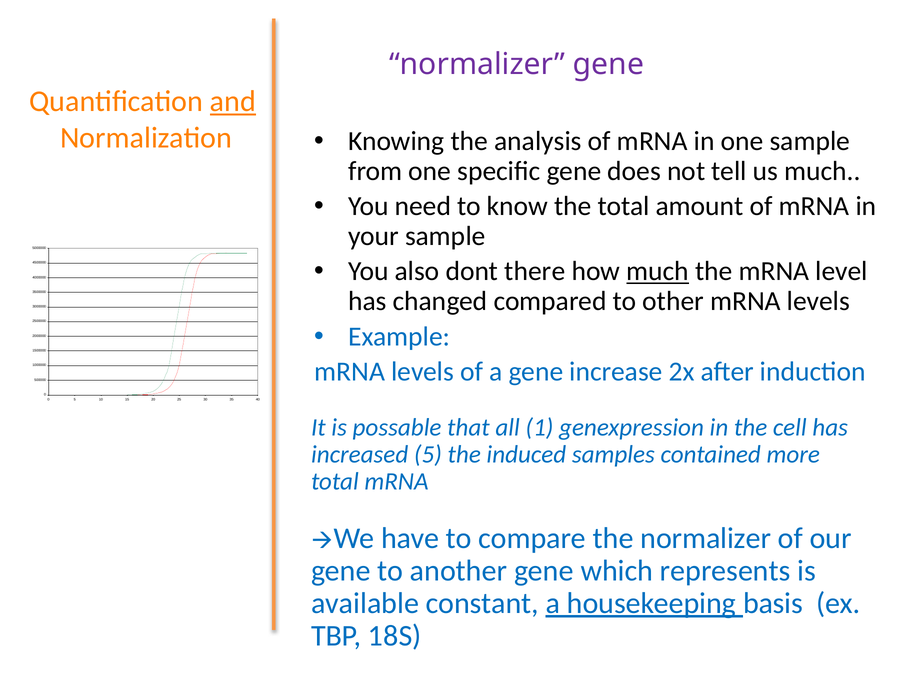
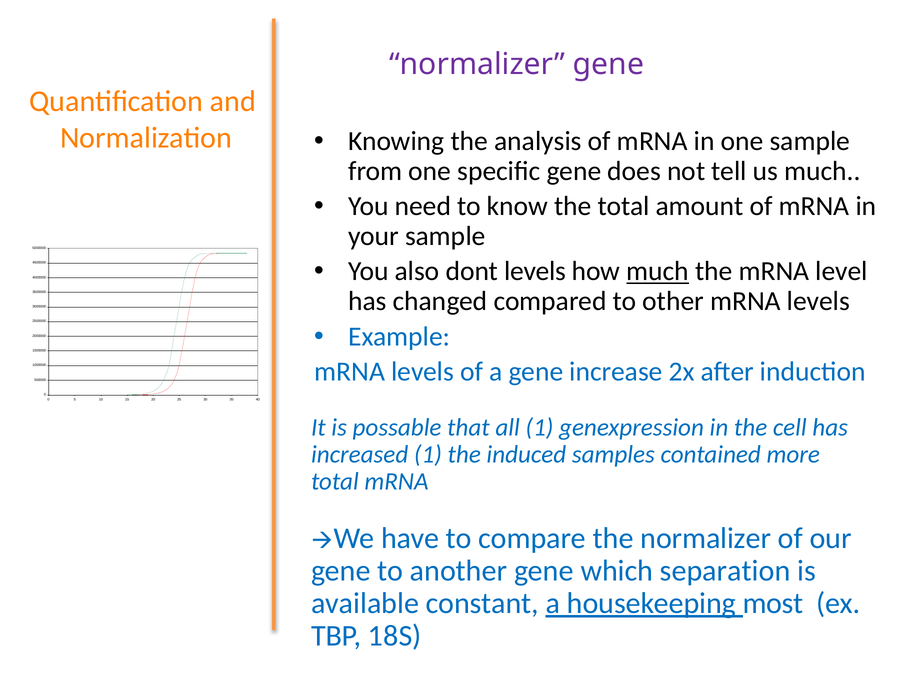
and underline: present -> none
dont there: there -> levels
increased 5: 5 -> 1
represents: represents -> separation
basis: basis -> most
